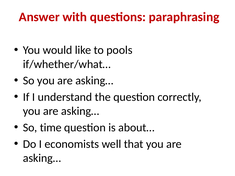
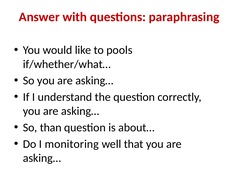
time: time -> than
economists: economists -> monitoring
